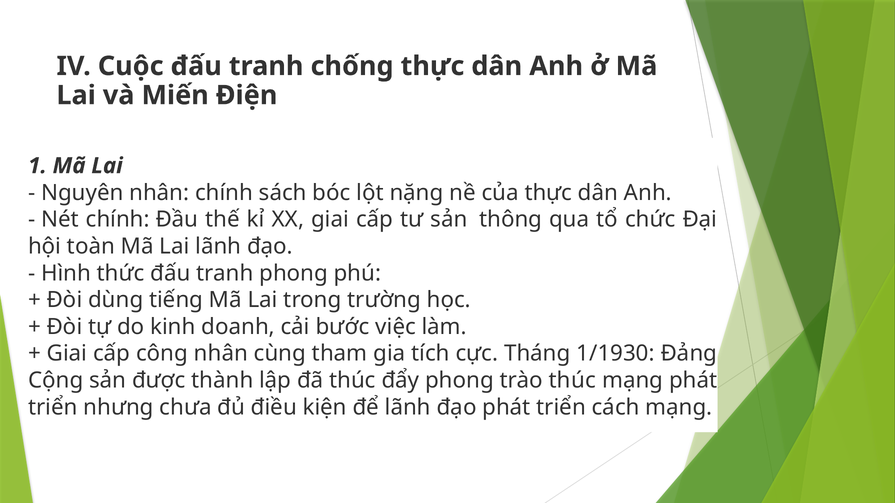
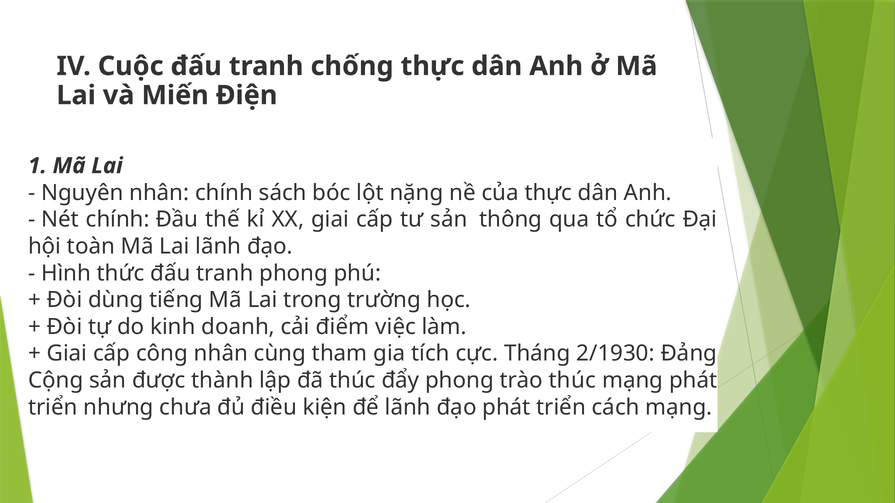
bước: bước -> điểm
1/1930: 1/1930 -> 2/1930
